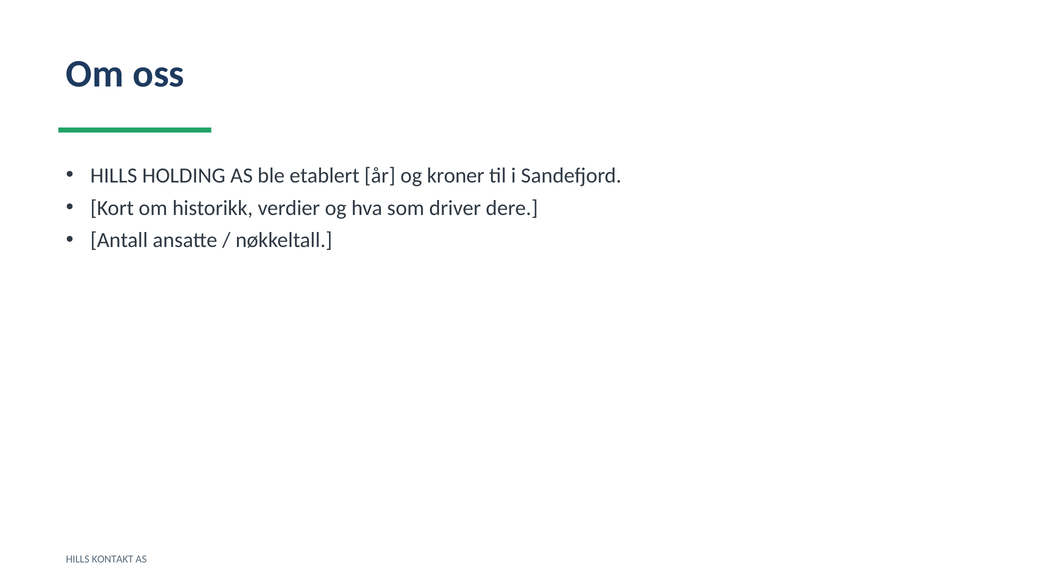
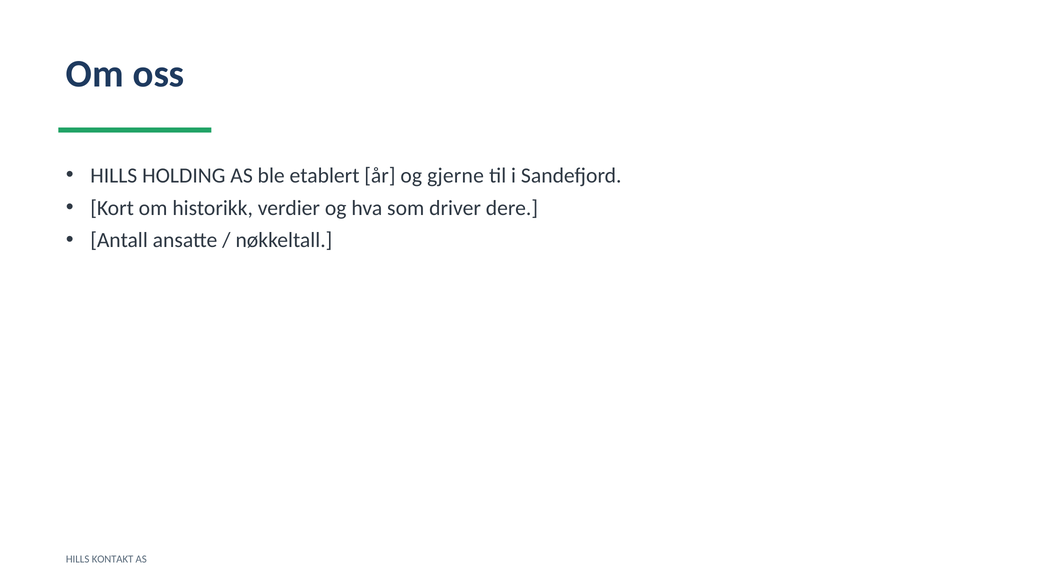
kroner: kroner -> gjerne
